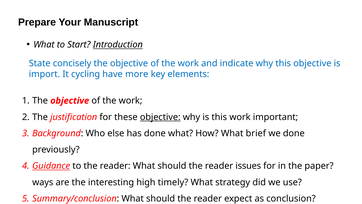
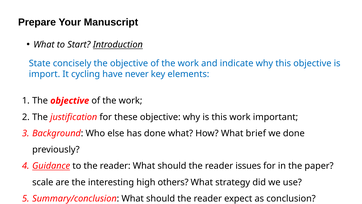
more: more -> never
objective at (160, 117) underline: present -> none
ways: ways -> scale
timely: timely -> others
